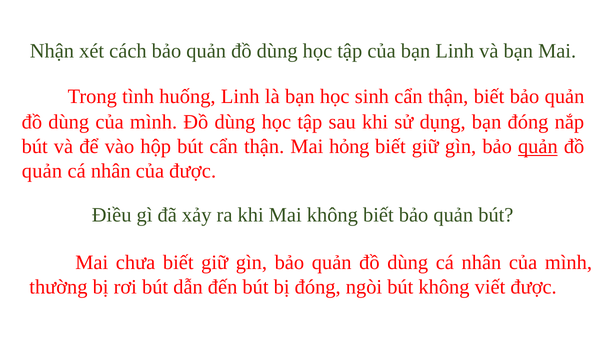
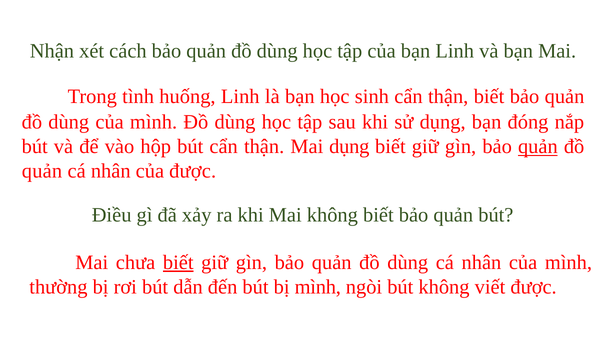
Mai hỏng: hỏng -> dụng
biết at (178, 262) underline: none -> present
bị đóng: đóng -> mình
